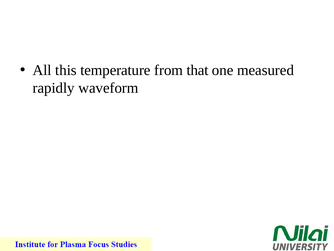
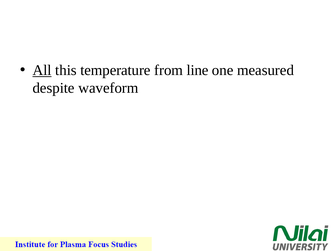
All underline: none -> present
that: that -> line
rapidly: rapidly -> despite
